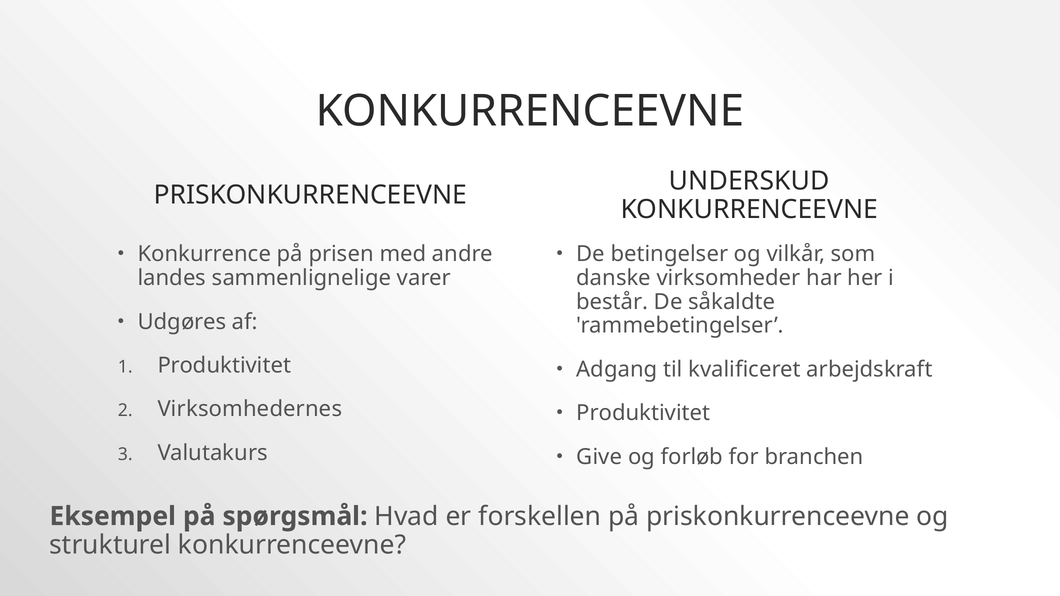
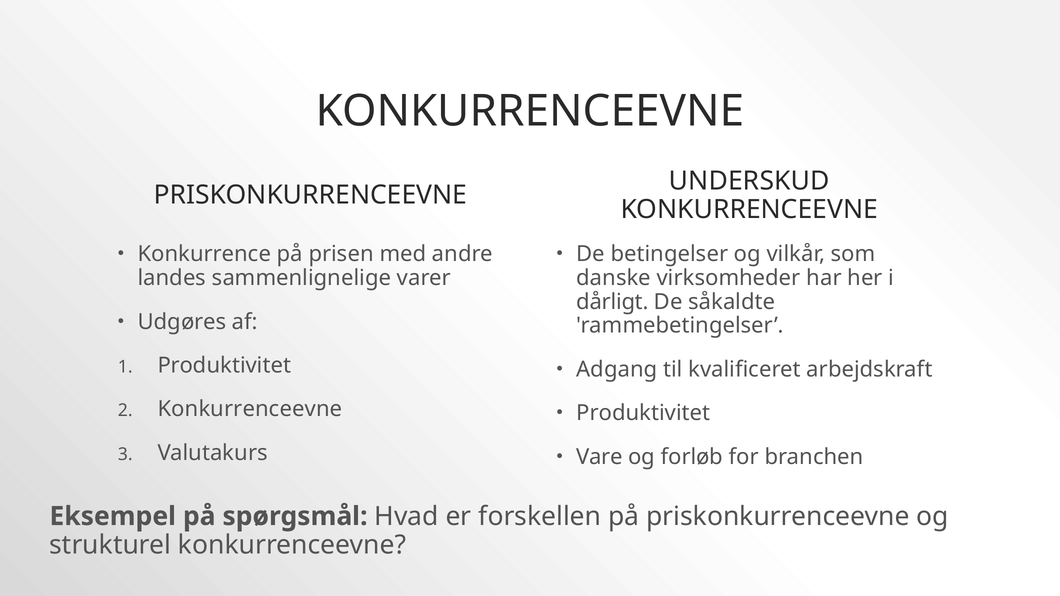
består: består -> dårligt
Virksomhedernes at (250, 409): Virksomhedernes -> Konkurrenceevne
Give: Give -> Vare
